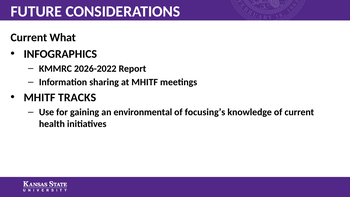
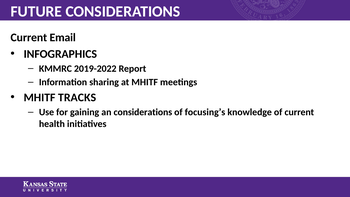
What: What -> Email
2026-2022: 2026-2022 -> 2019-2022
an environmental: environmental -> considerations
